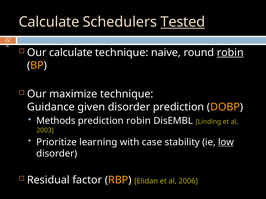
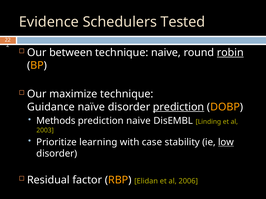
Calculate at (49, 22): Calculate -> Evidence
Tested underline: present -> none
Our calculate: calculate -> between
given: given -> naïve
prediction at (179, 107) underline: none -> present
prediction robin: robin -> naive
